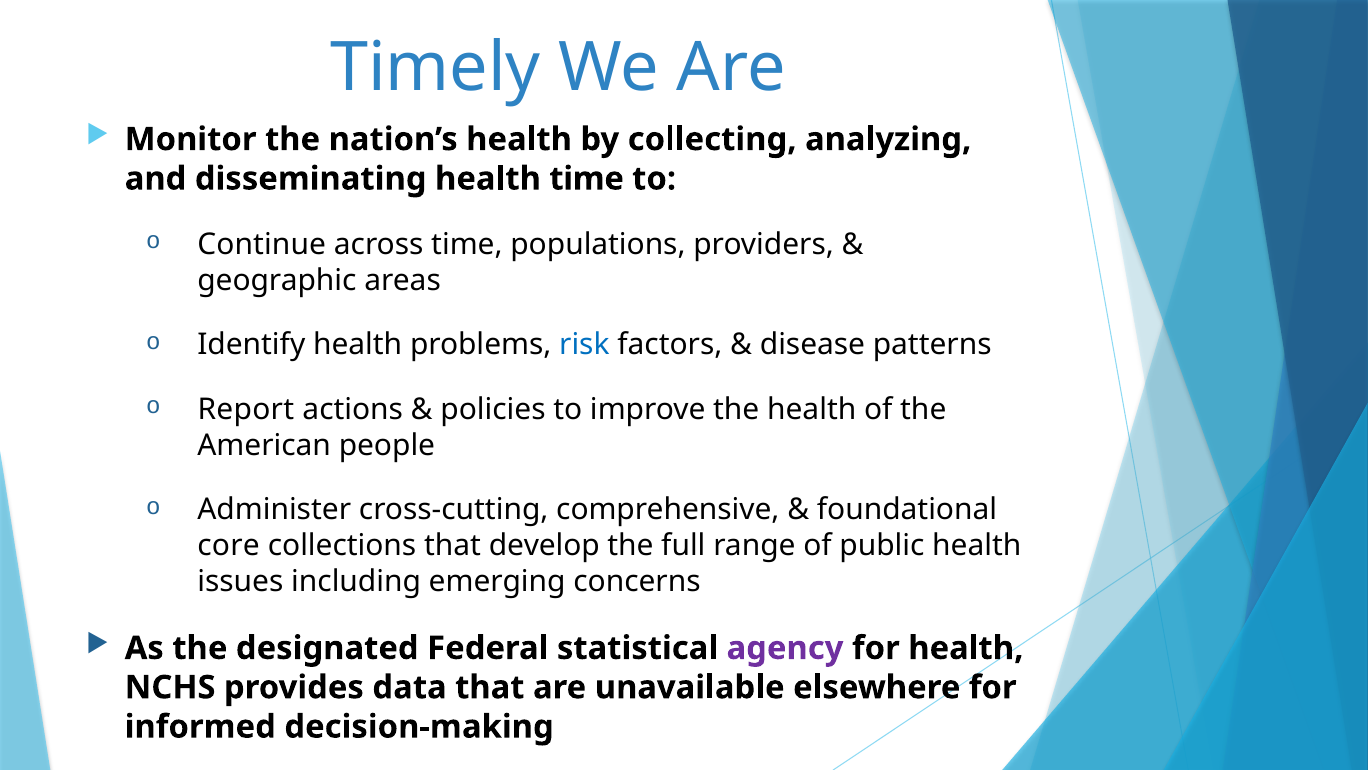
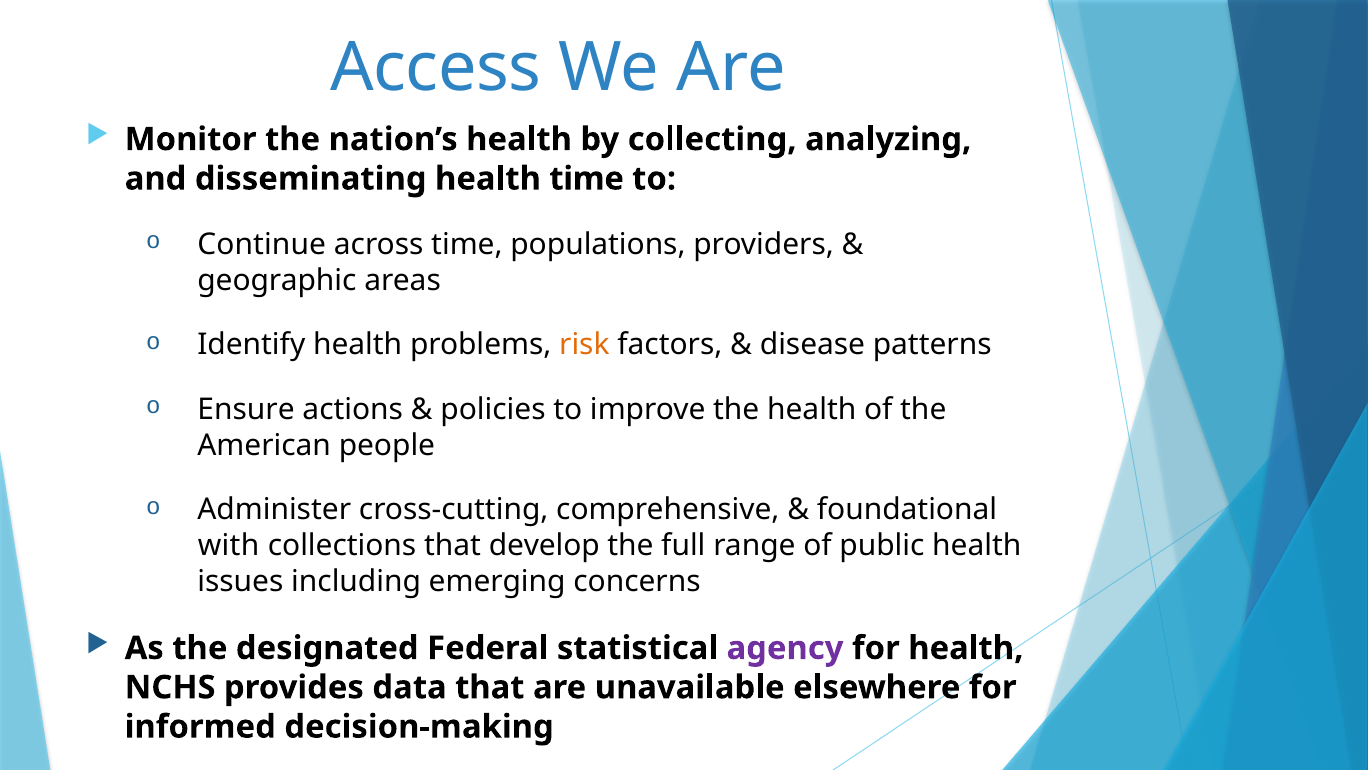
Timely: Timely -> Access
risk colour: blue -> orange
Report: Report -> Ensure
core: core -> with
